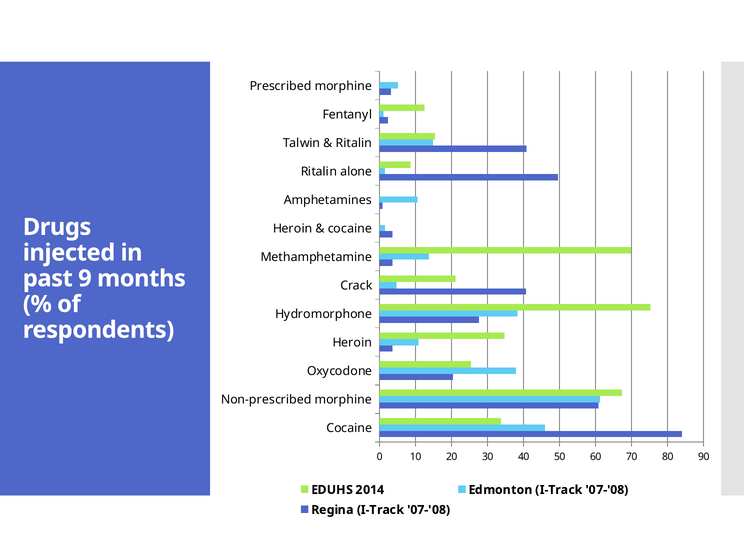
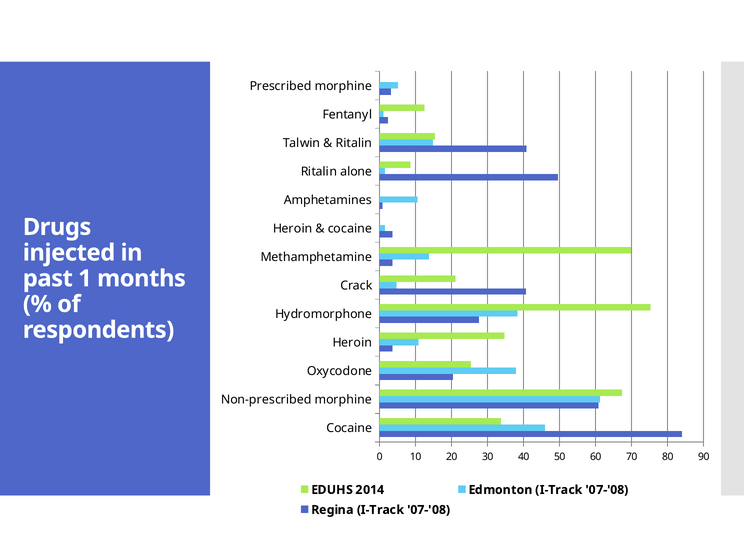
9: 9 -> 1
